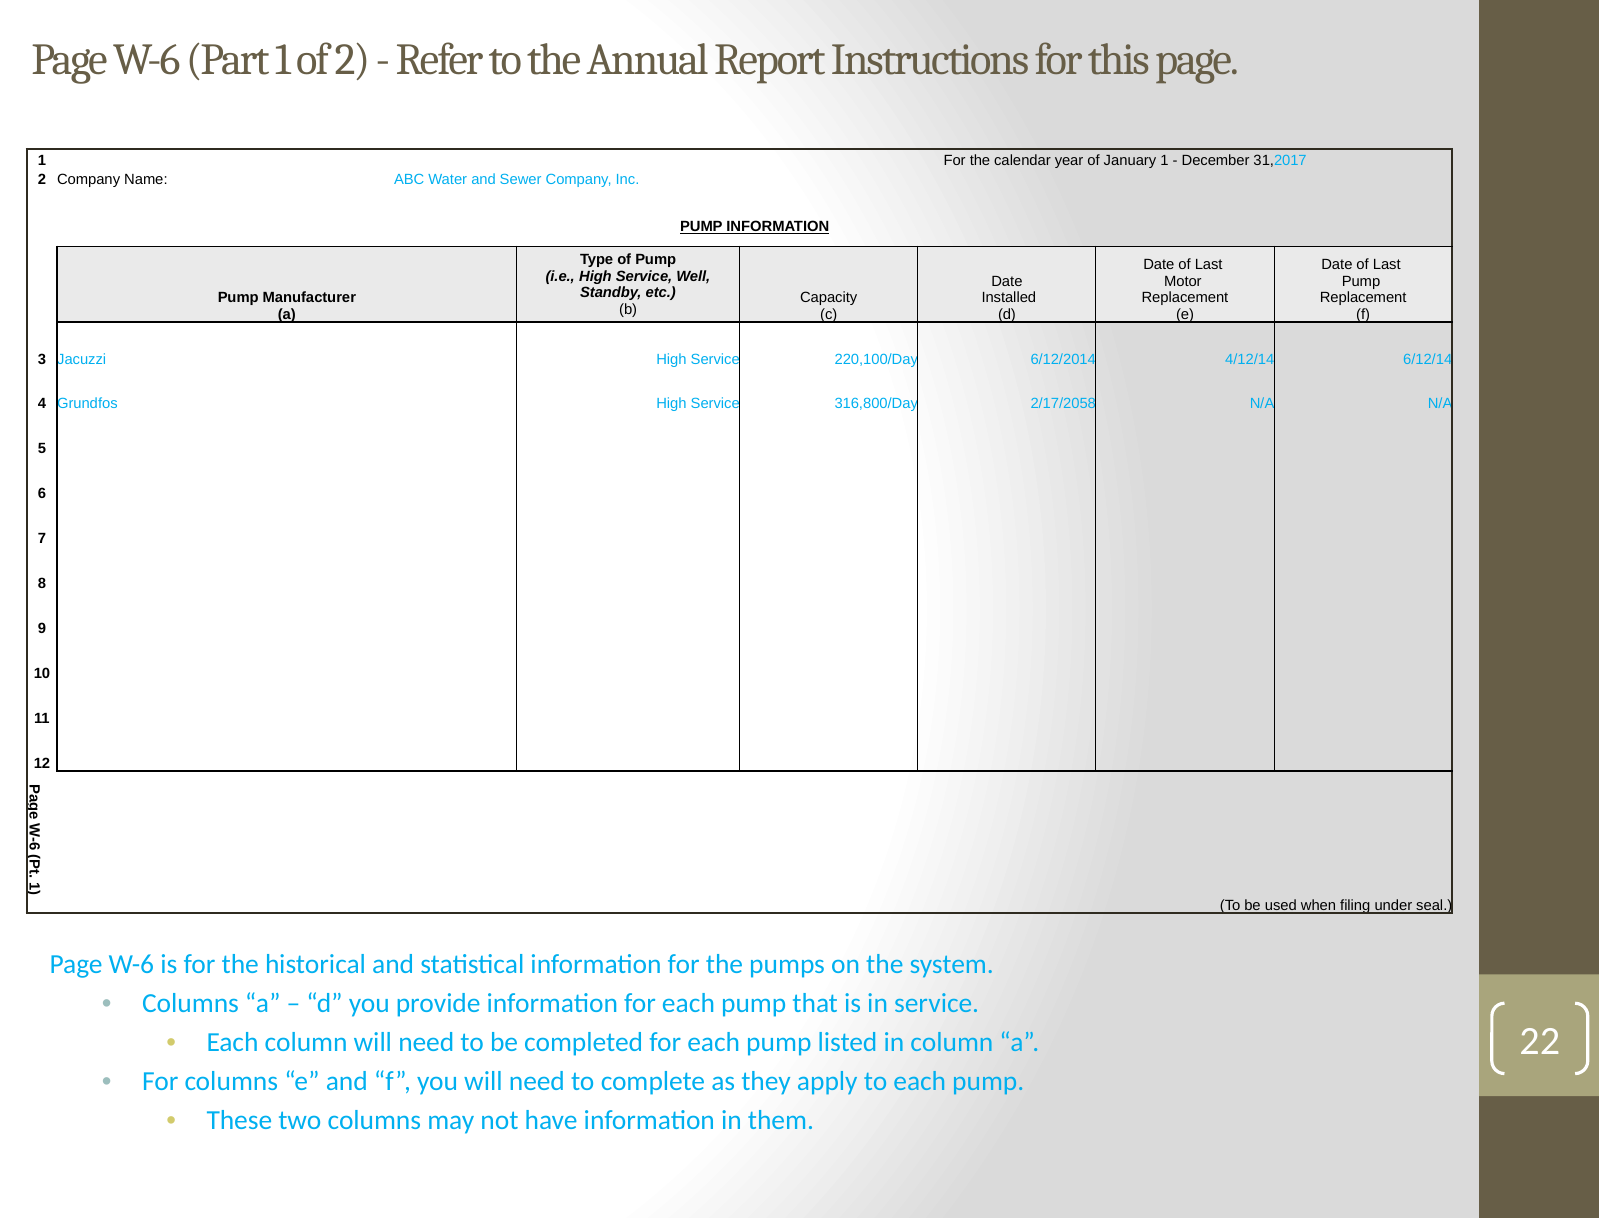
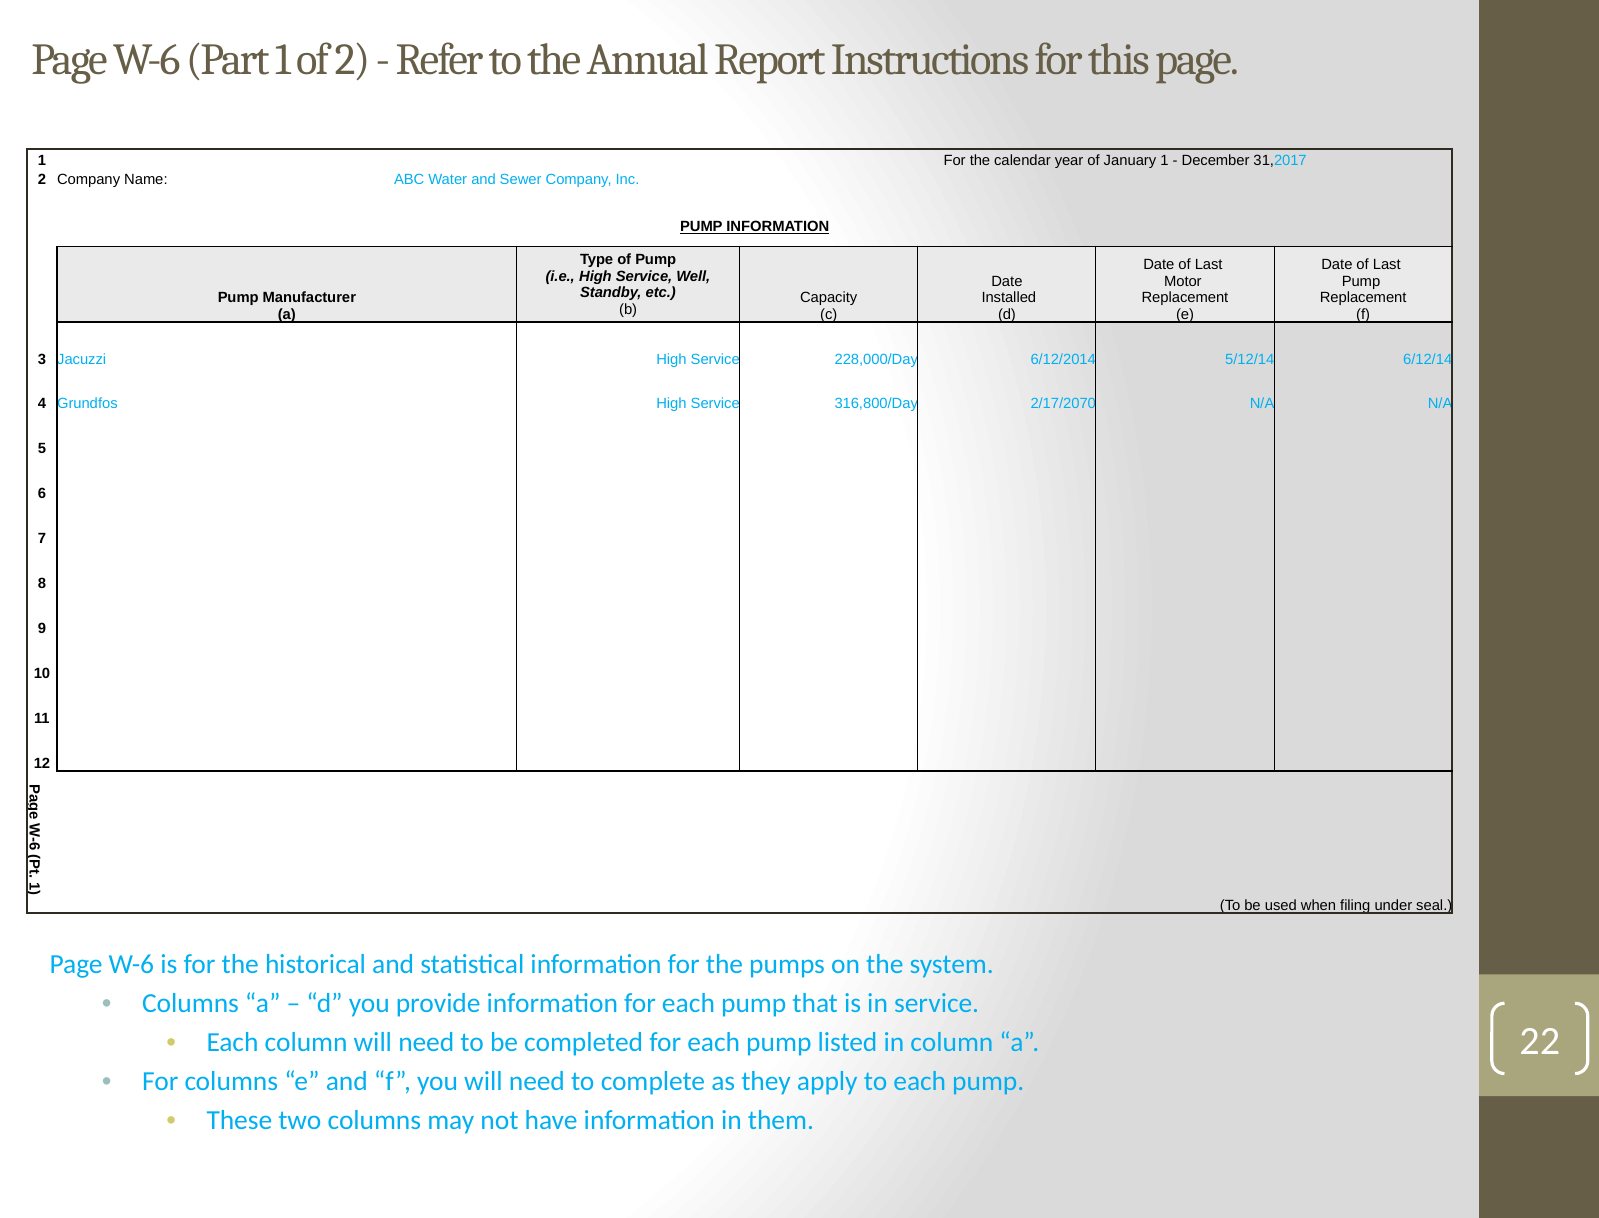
220,100/Day: 220,100/Day -> 228,000/Day
4/12/14: 4/12/14 -> 5/12/14
2/17/2058: 2/17/2058 -> 2/17/2070
